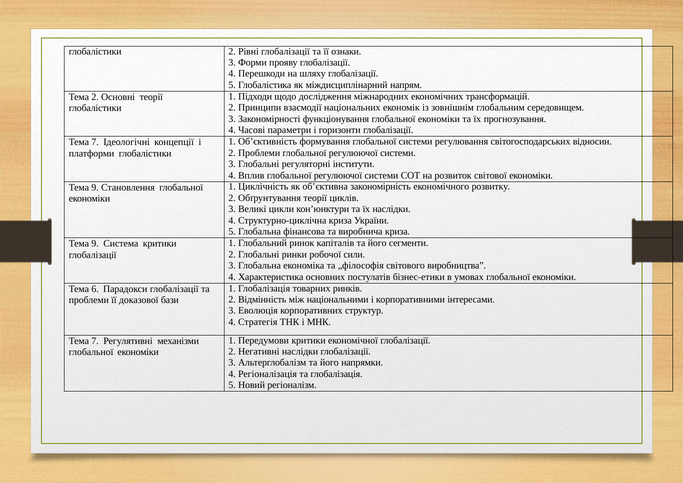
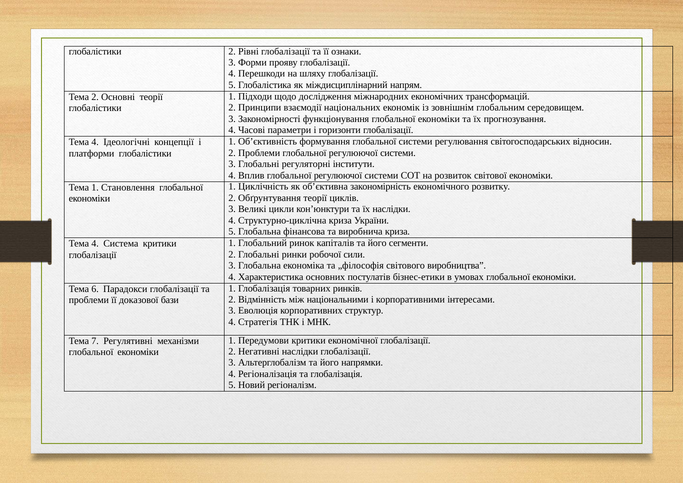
7 at (95, 142): 7 -> 4
9 at (95, 187): 9 -> 1
9 at (95, 244): 9 -> 4
